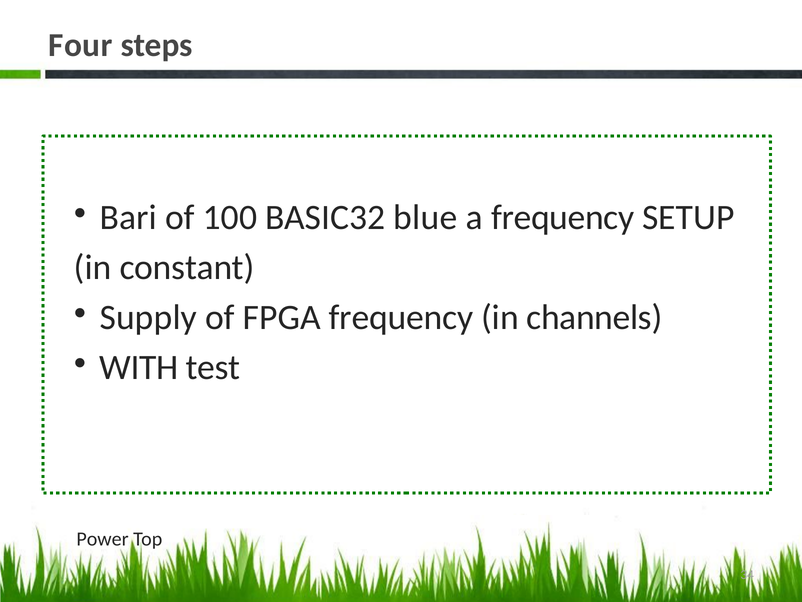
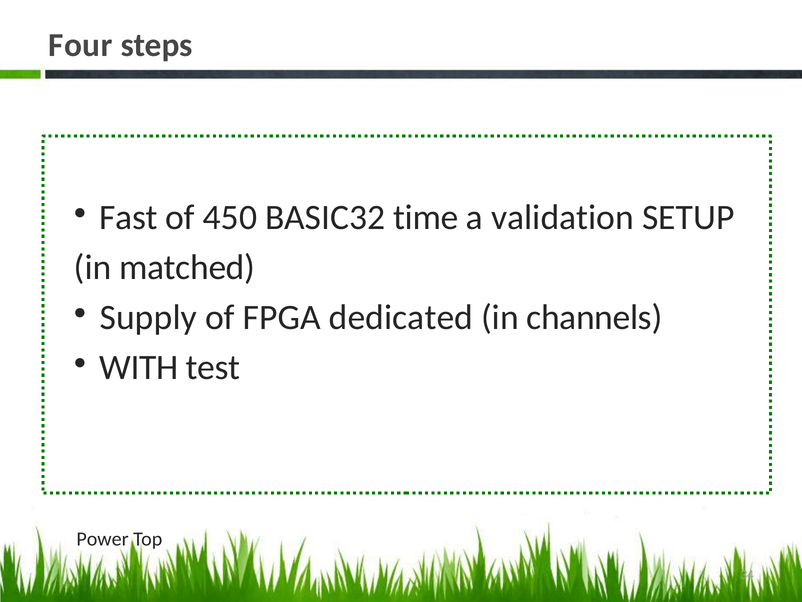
Bari: Bari -> Fast
100: 100 -> 450
blue: blue -> time
a frequency: frequency -> validation
constant: constant -> matched
FPGA frequency: frequency -> dedicated
